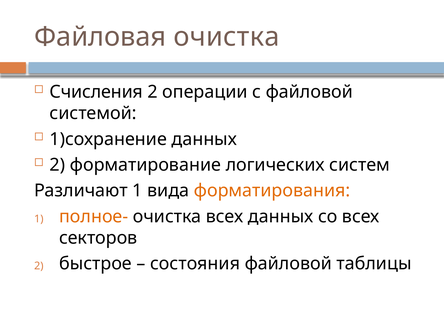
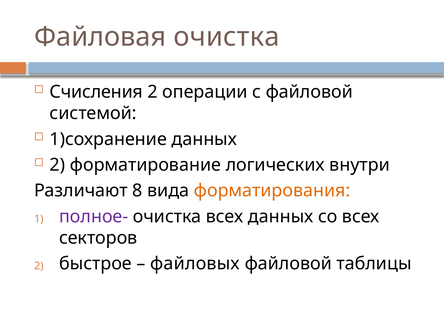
систем: систем -> внутри
Различают 1: 1 -> 8
полное- colour: orange -> purple
состояния: состояния -> файловых
